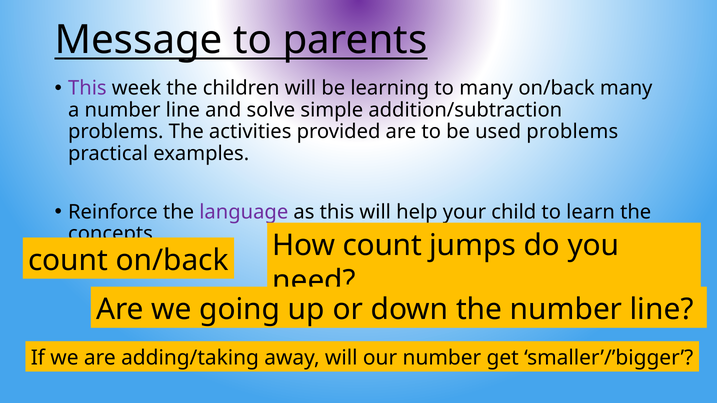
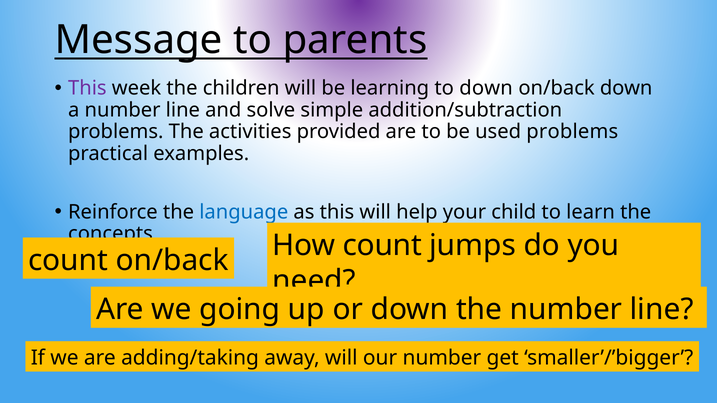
to many: many -> down
on/back many: many -> down
language colour: purple -> blue
